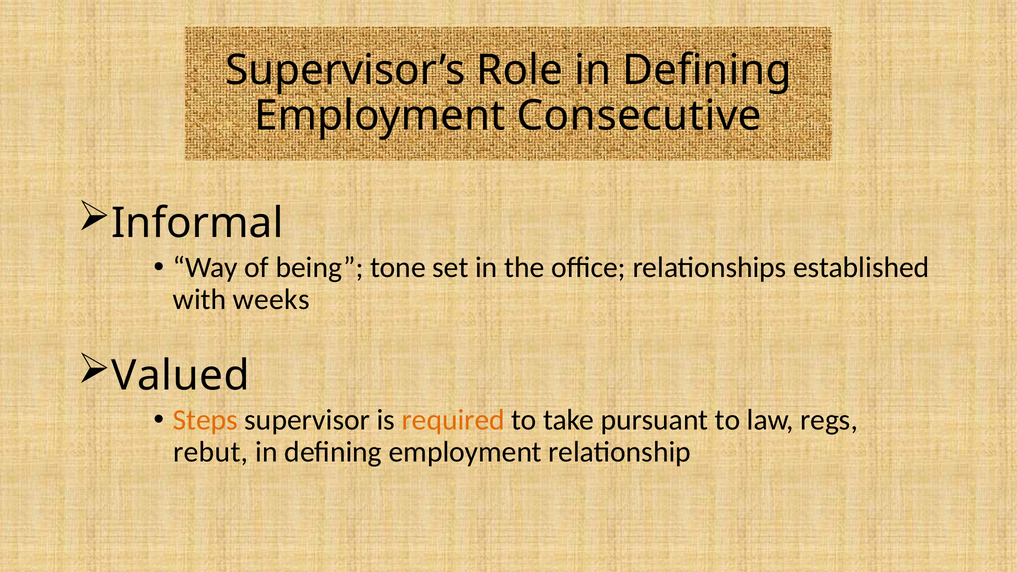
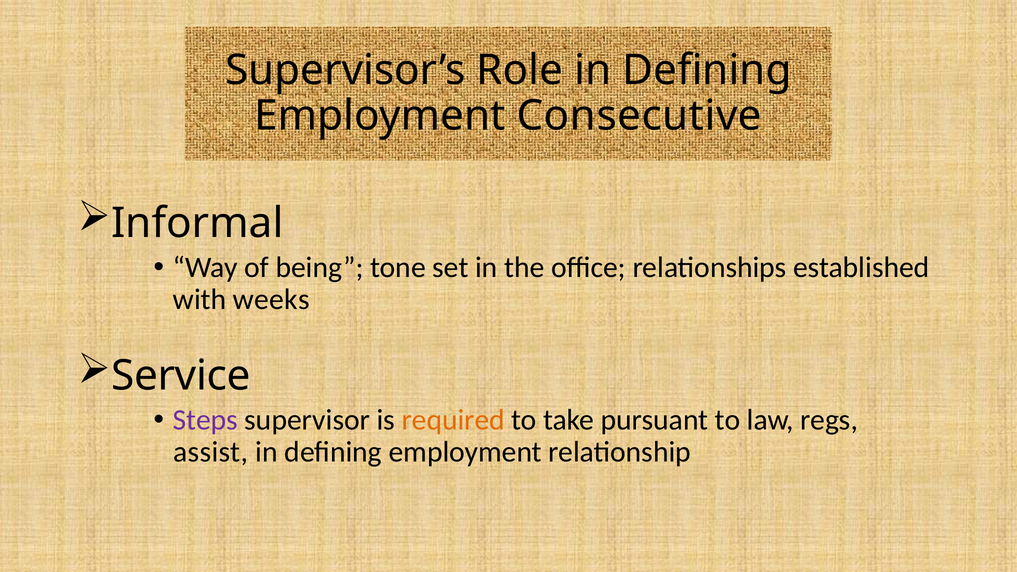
Valued: Valued -> Service
Steps colour: orange -> purple
rebut: rebut -> assist
